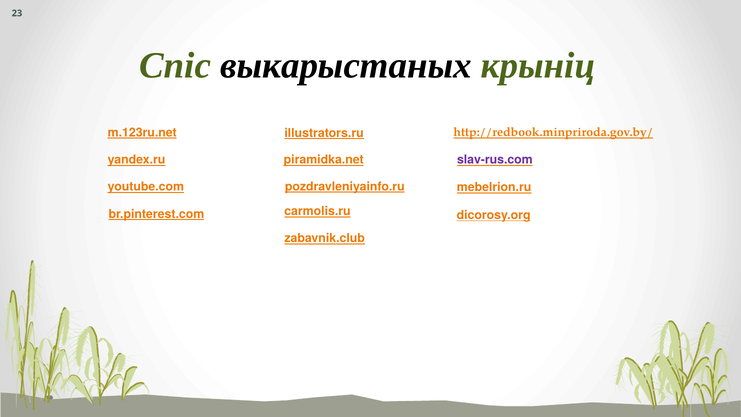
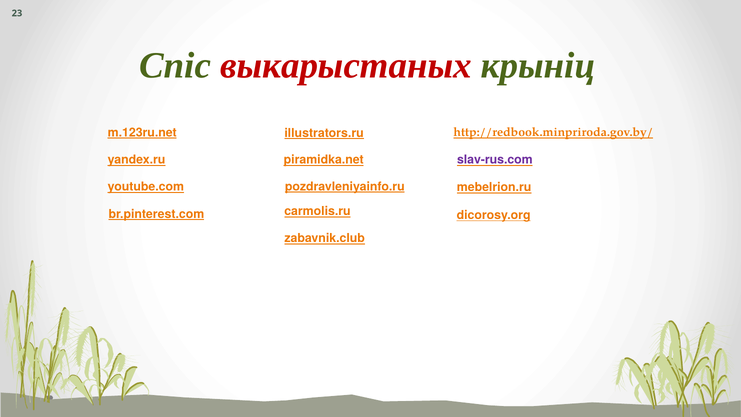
выкарыстаных colour: black -> red
